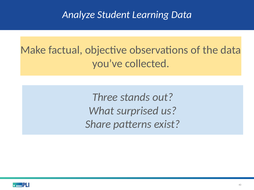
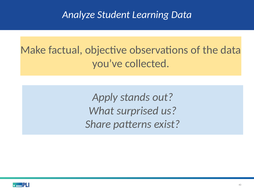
Three: Three -> Apply
